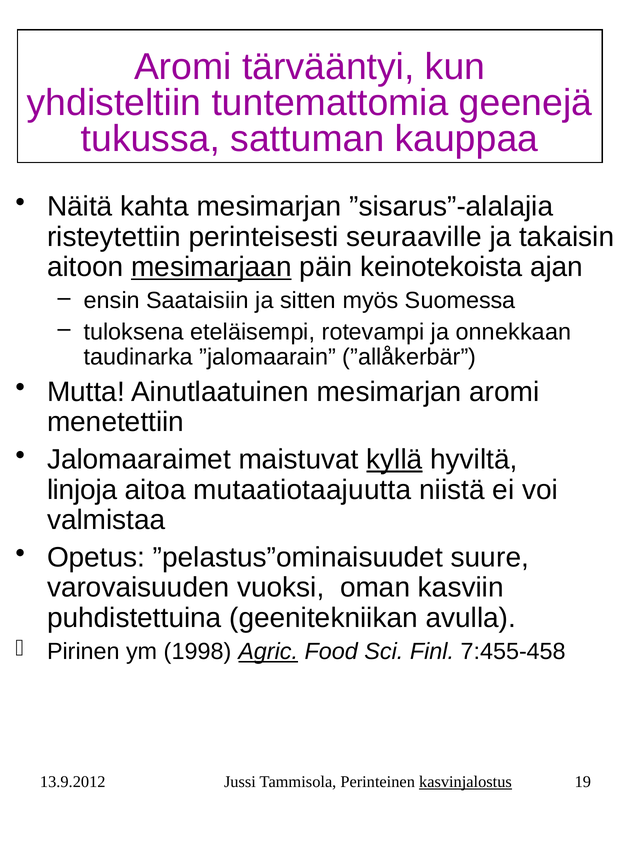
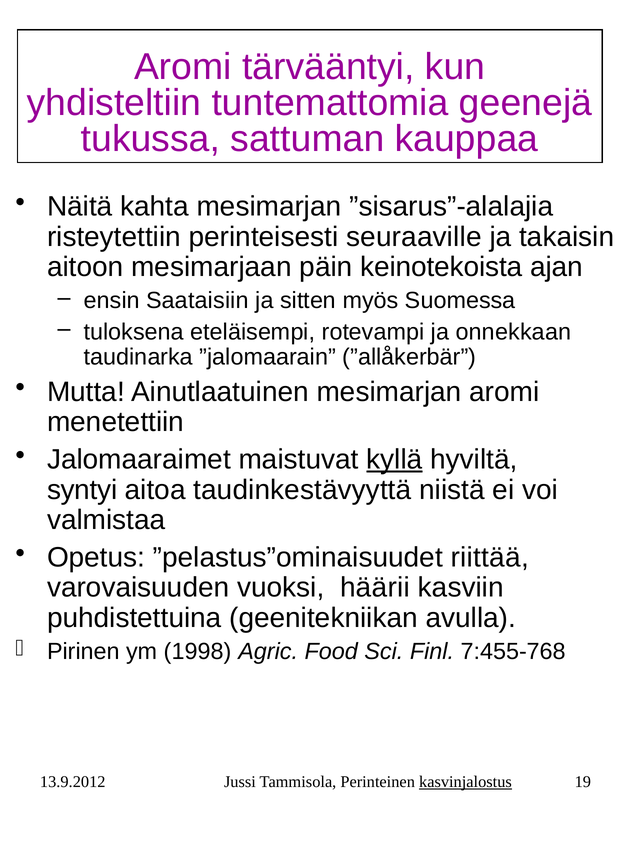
mesimarjaan underline: present -> none
linjoja: linjoja -> syntyi
mutaatiotaajuutta: mutaatiotaajuutta -> taudinkestävyyttä
suure: suure -> riittää
oman: oman -> häärii
Agric underline: present -> none
7:455-458: 7:455-458 -> 7:455-768
